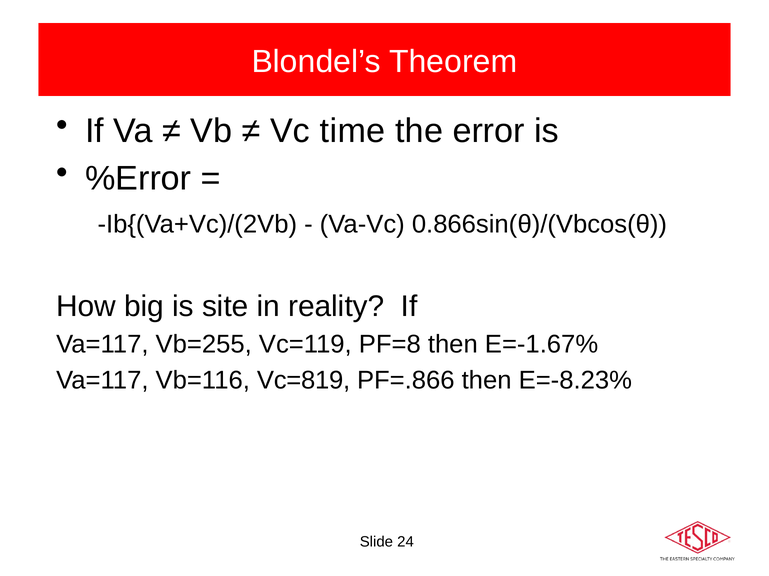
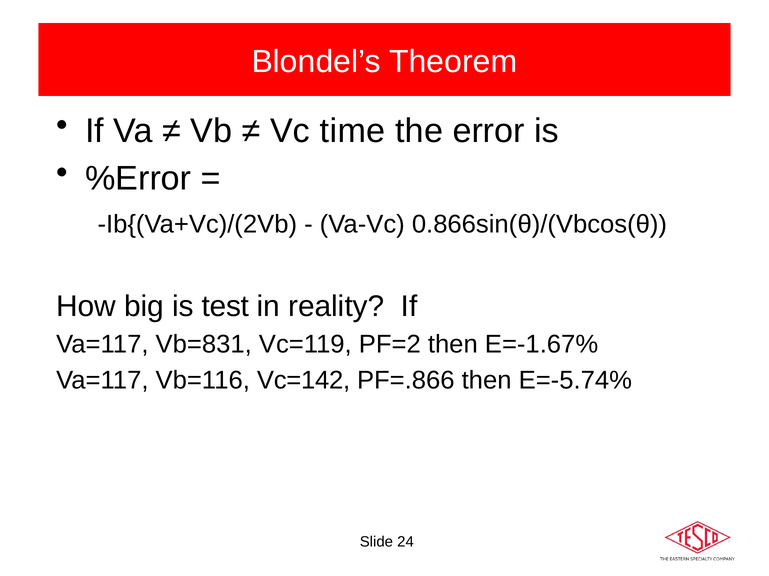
site: site -> test
Vb=255: Vb=255 -> Vb=831
PF=8: PF=8 -> PF=2
Vc=819: Vc=819 -> Vc=142
E=-8.23%: E=-8.23% -> E=-5.74%
